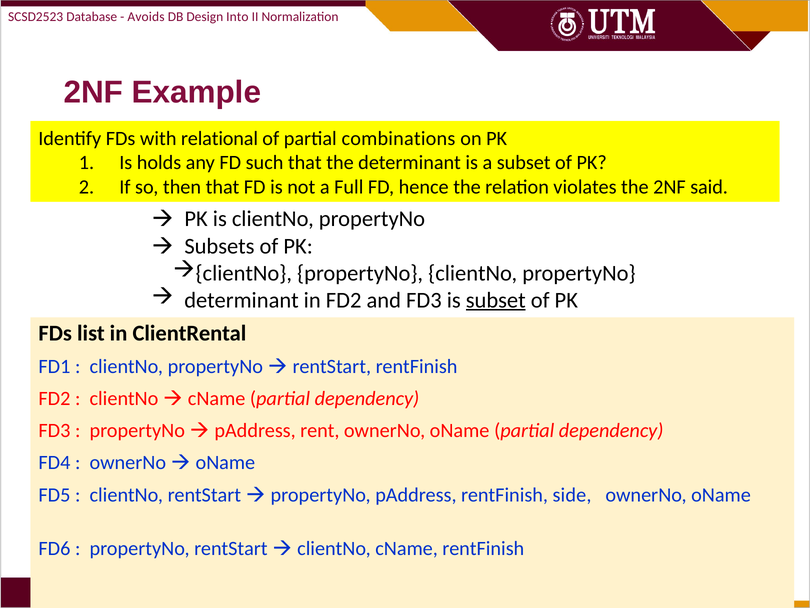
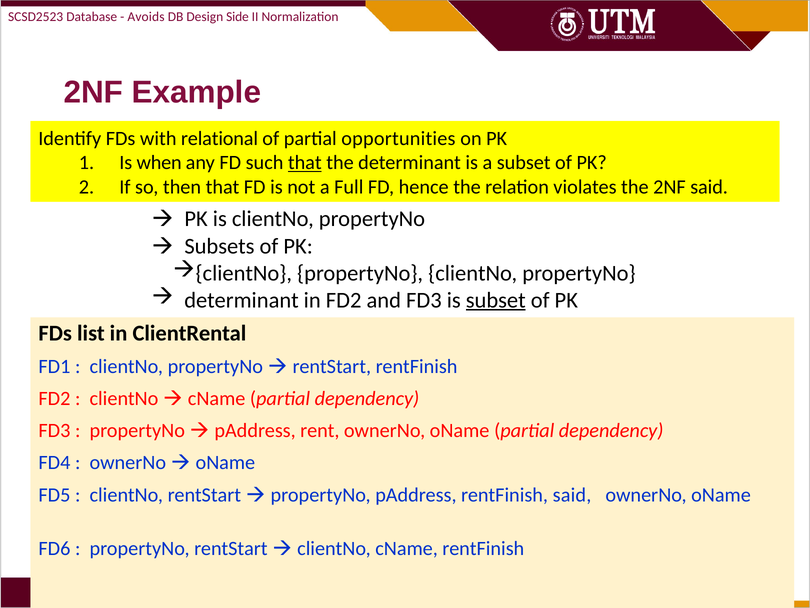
Into: Into -> Side
combinations: combinations -> opportunities
holds: holds -> when
that at (305, 163) underline: none -> present
rentFinish side: side -> said
